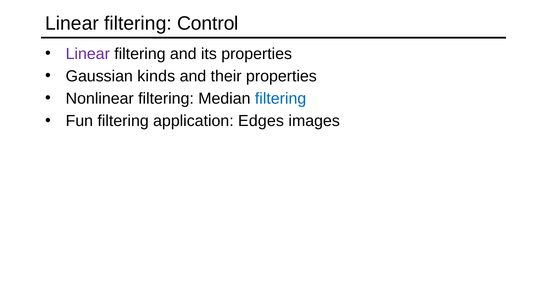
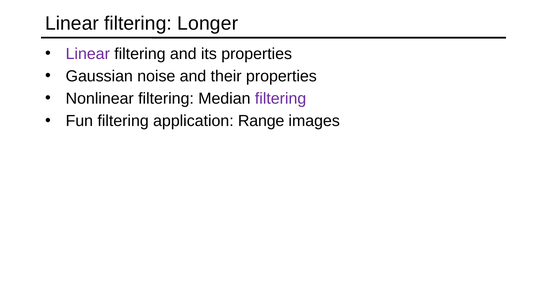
Control: Control -> Longer
kinds: kinds -> noise
filtering at (281, 98) colour: blue -> purple
Edges: Edges -> Range
